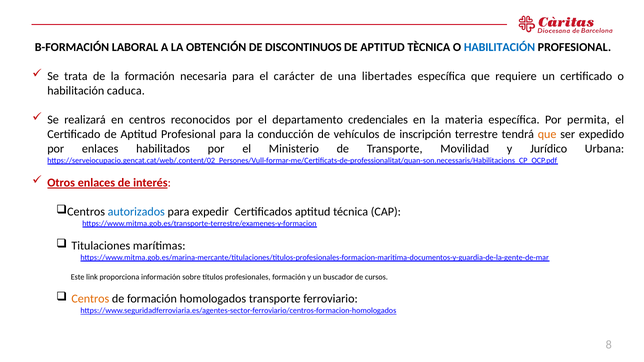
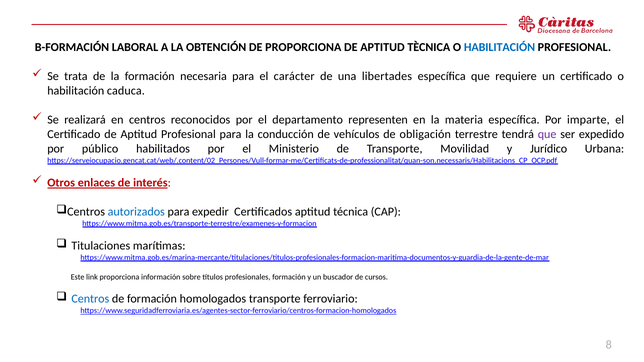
DE DISCONTINUOS: DISCONTINUOS -> PROPORCIONA
credenciales: credenciales -> representen
permita: permita -> imparte
inscripción: inscripción -> obligación
que at (547, 134) colour: orange -> purple
por enlaces: enlaces -> público
Centros at (90, 299) colour: orange -> blue
